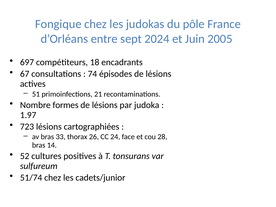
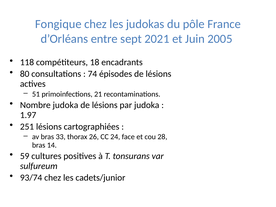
2024: 2024 -> 2021
697: 697 -> 118
67: 67 -> 80
Nombre formes: formes -> judoka
723: 723 -> 251
52: 52 -> 59
51/74: 51/74 -> 93/74
